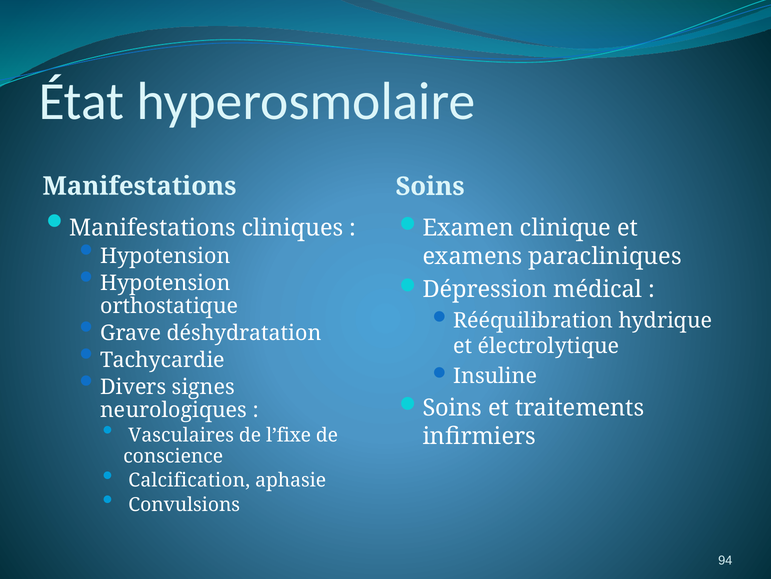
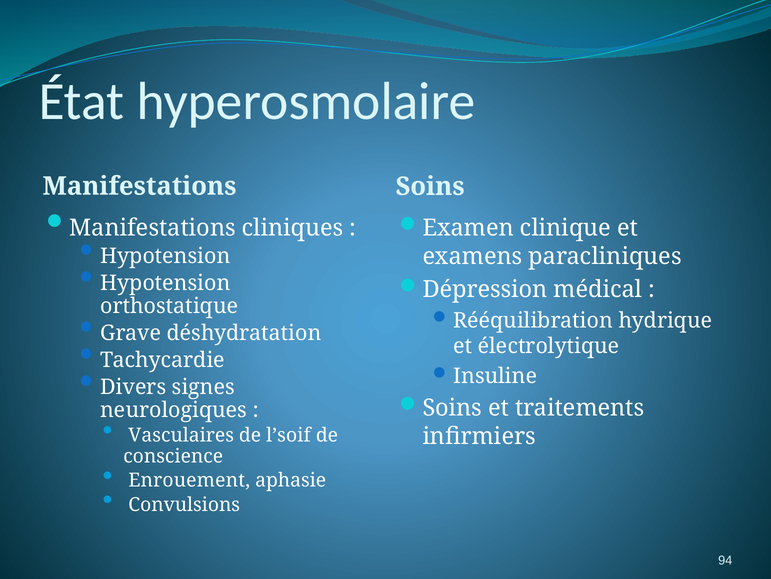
l’fixe: l’fixe -> l’soif
Calcification: Calcification -> Enrouement
